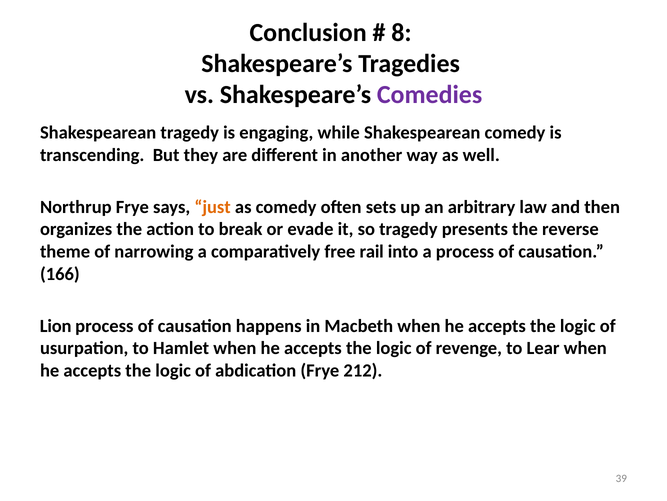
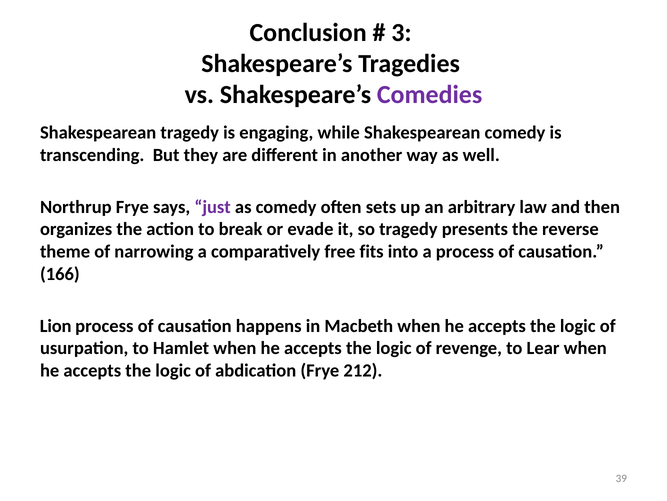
8: 8 -> 3
just colour: orange -> purple
rail: rail -> fits
